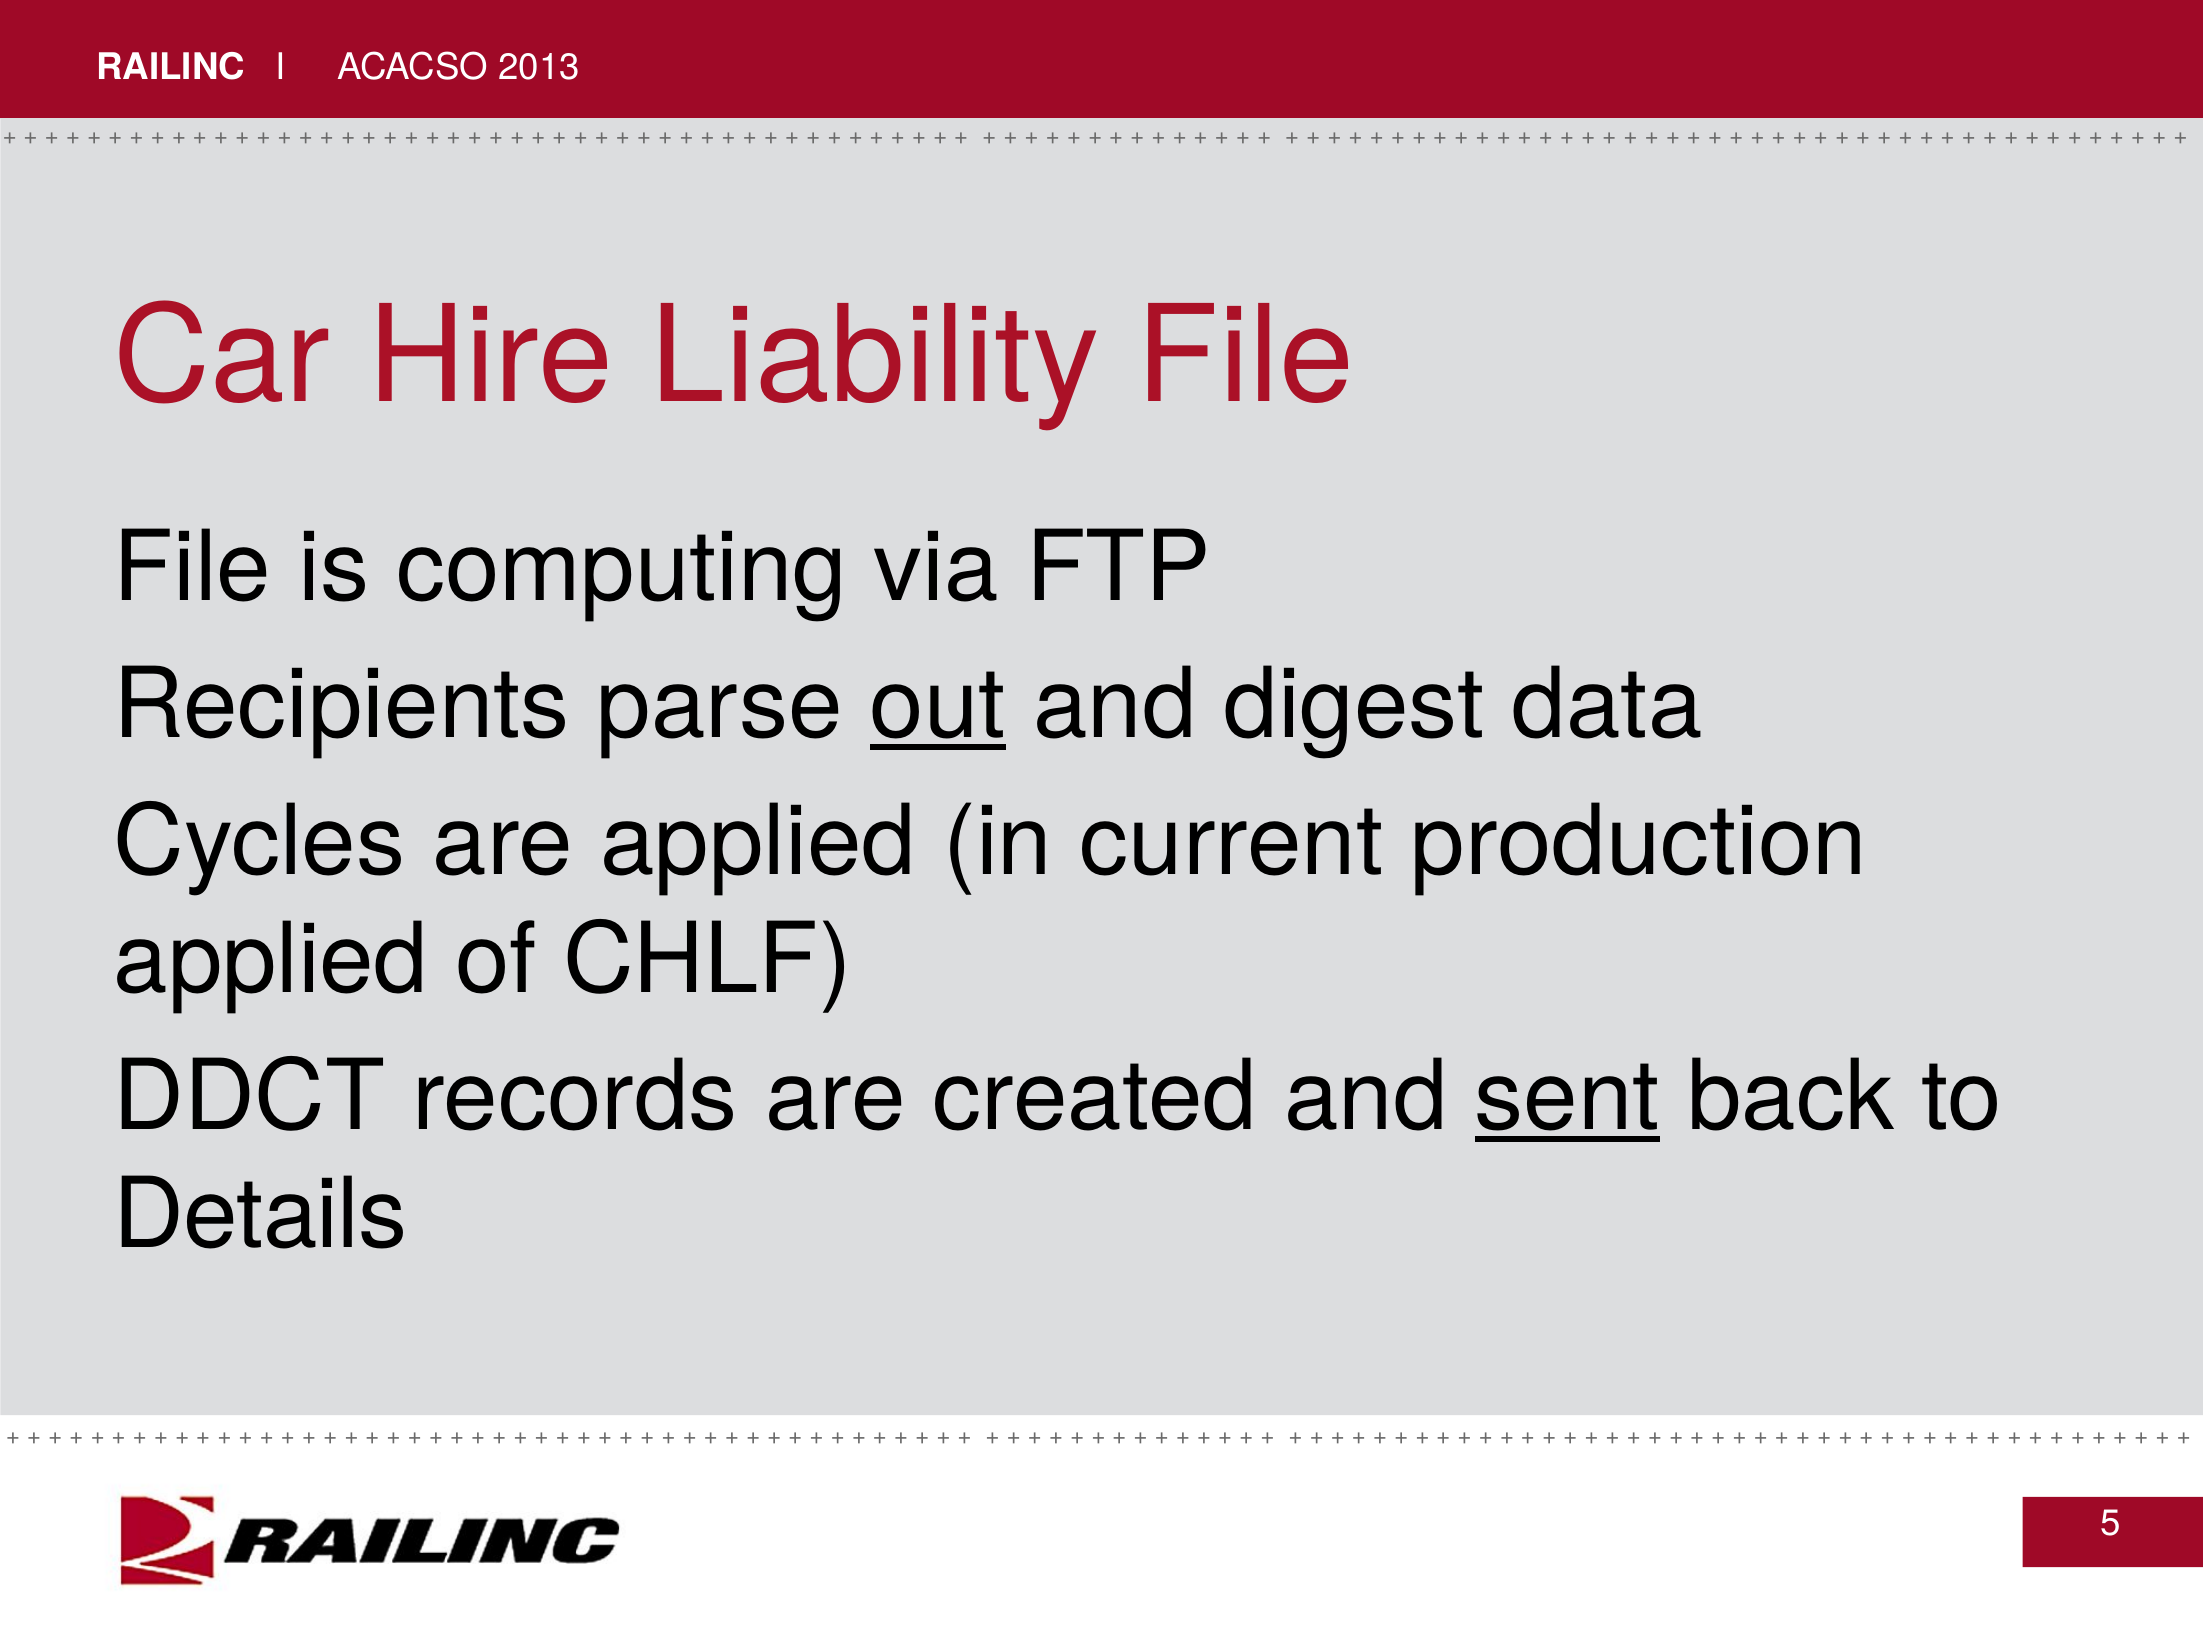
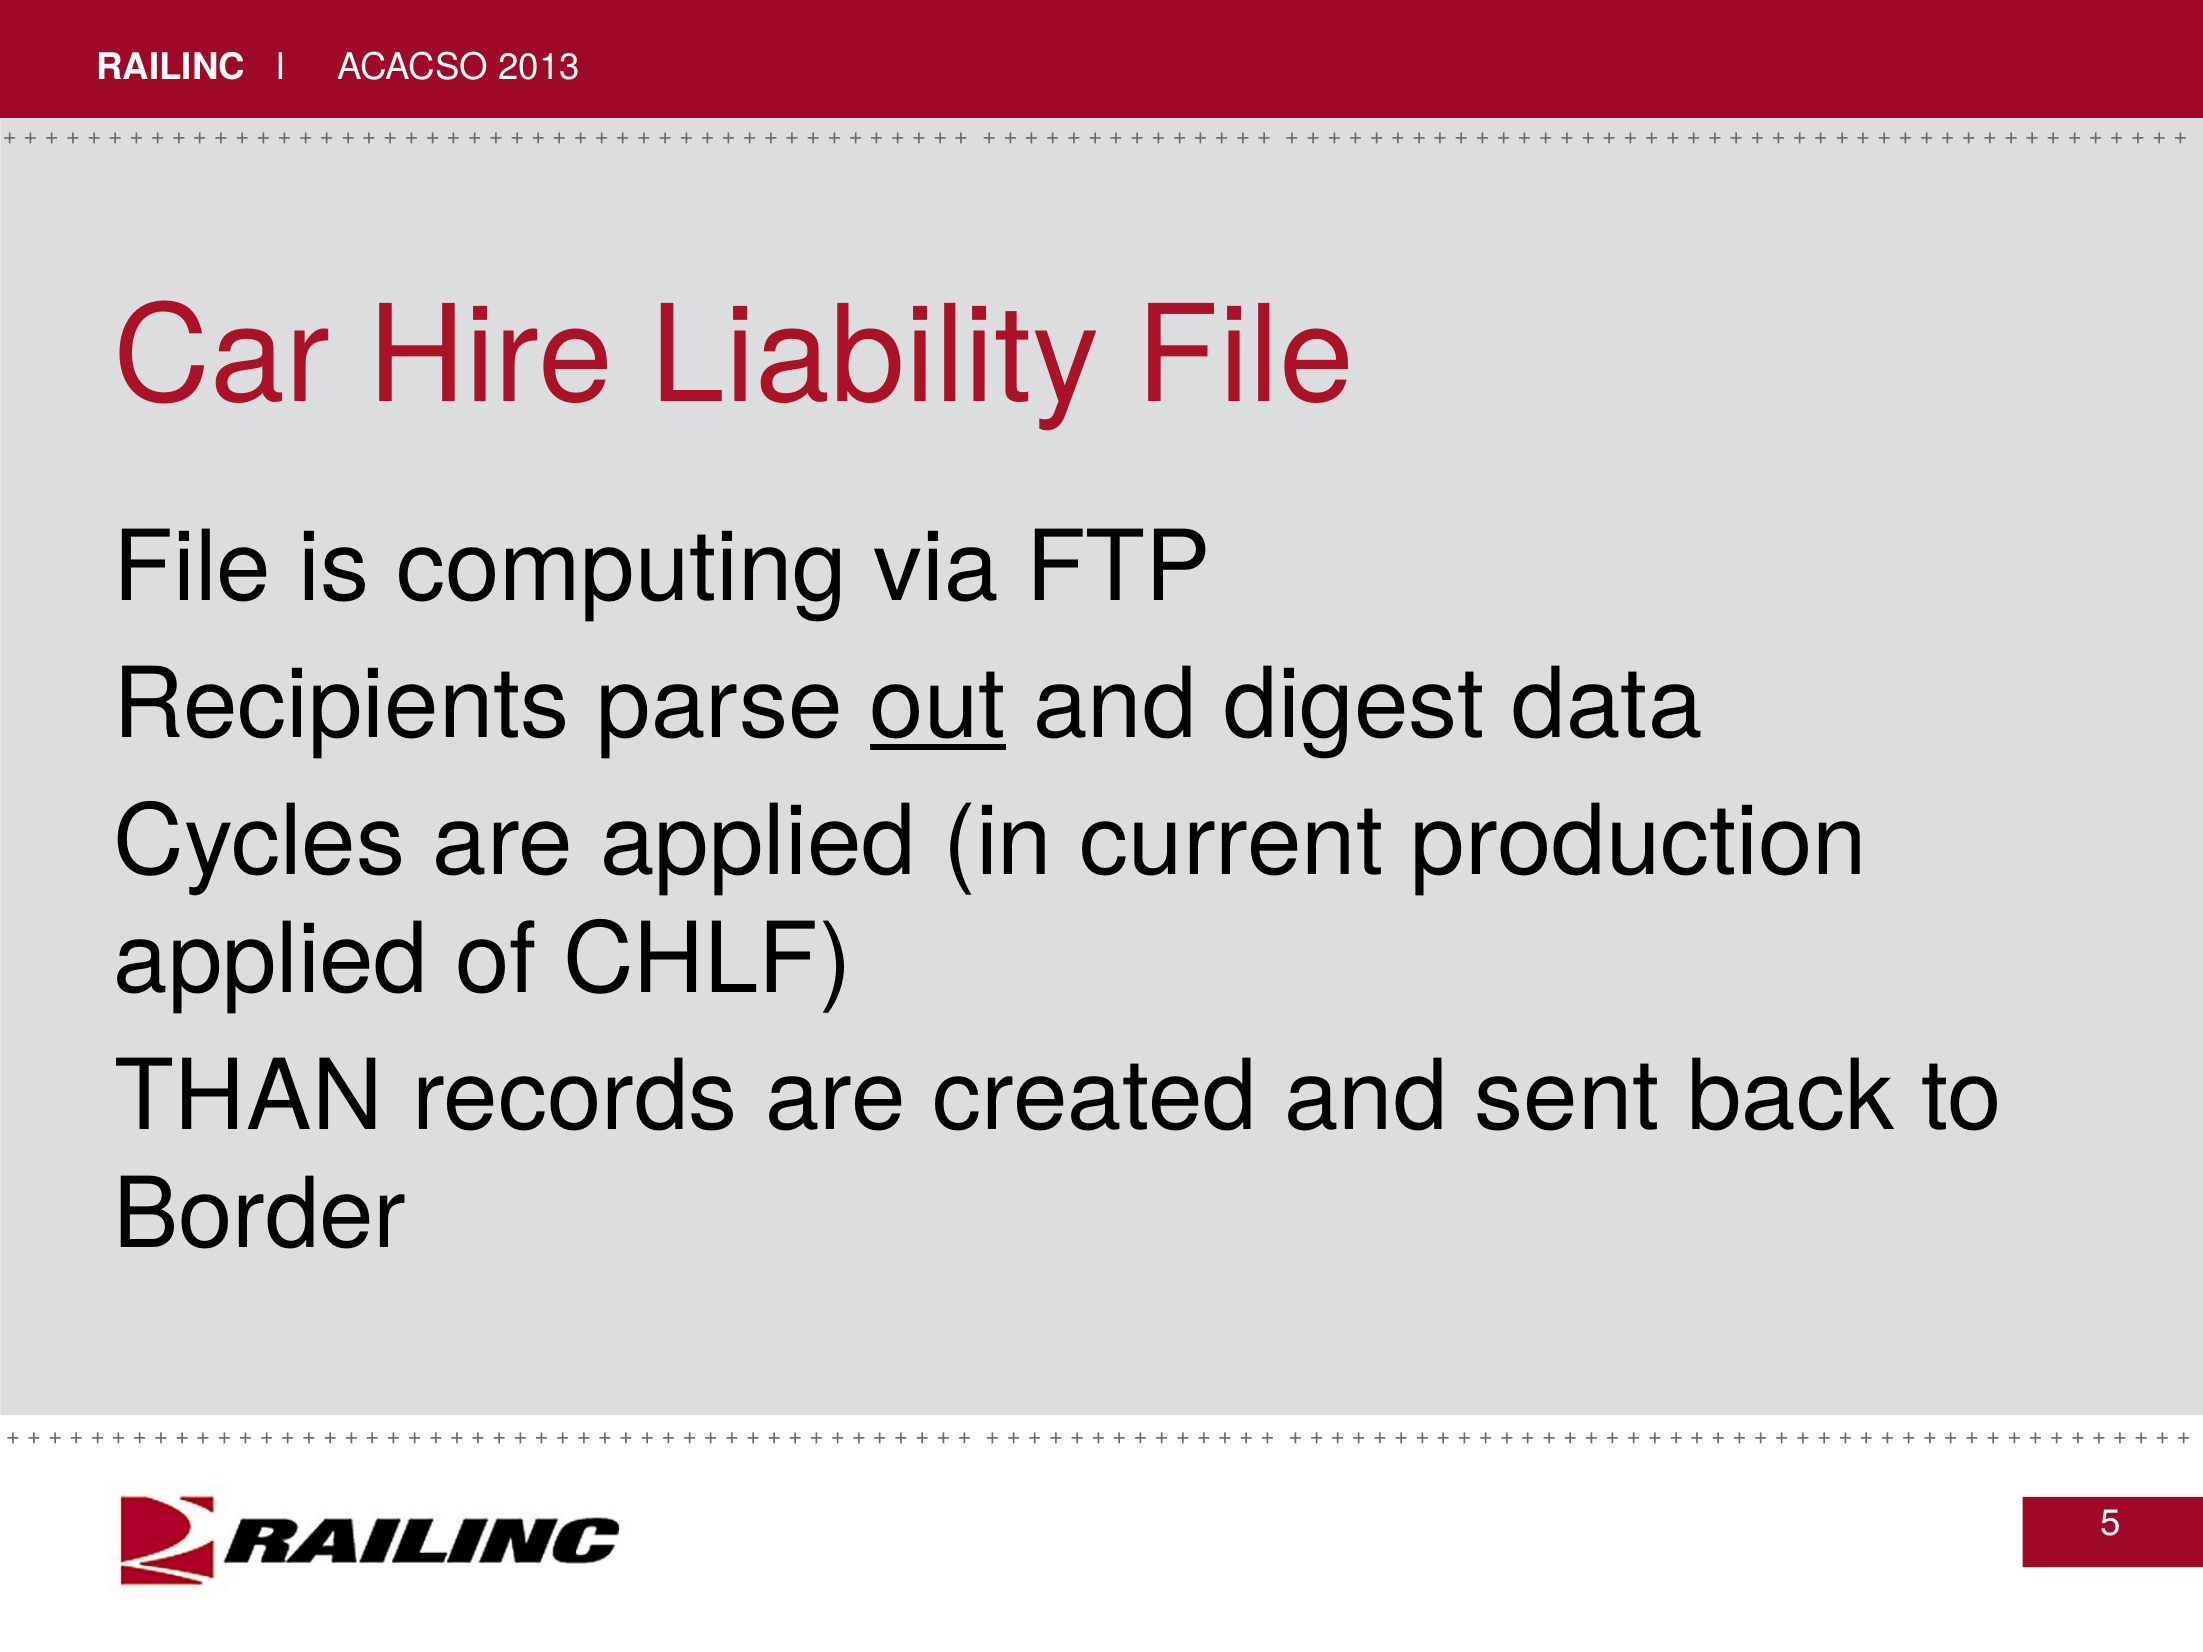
DDCT: DDCT -> THAN
sent underline: present -> none
Details: Details -> Border
